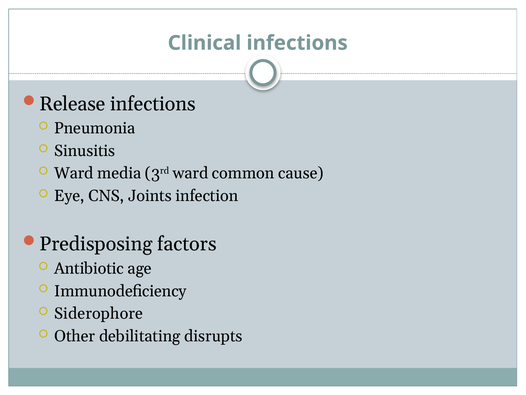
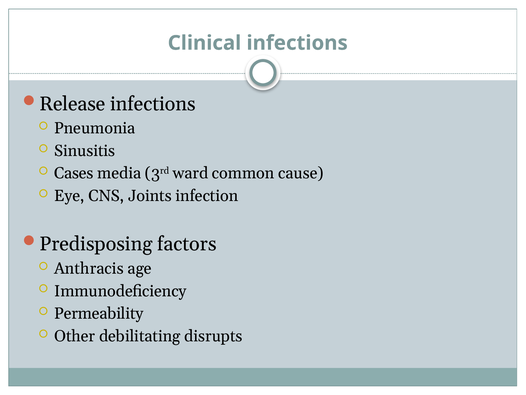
Ward at (74, 173): Ward -> Cases
Antibiotic: Antibiotic -> Anthracis
Siderophore: Siderophore -> Permeability
